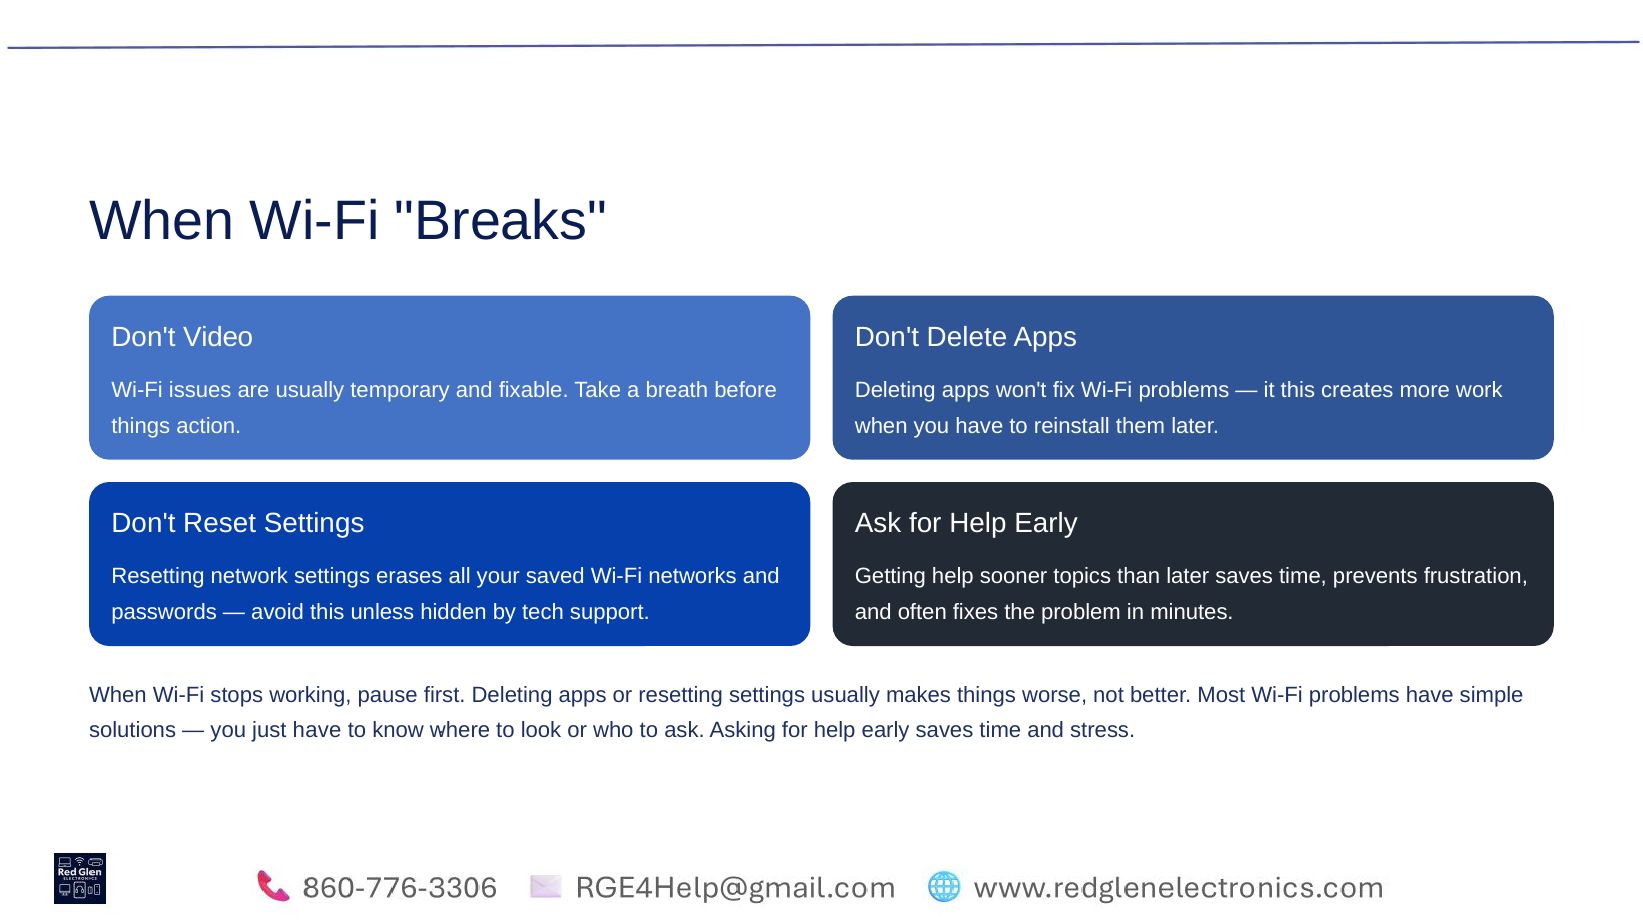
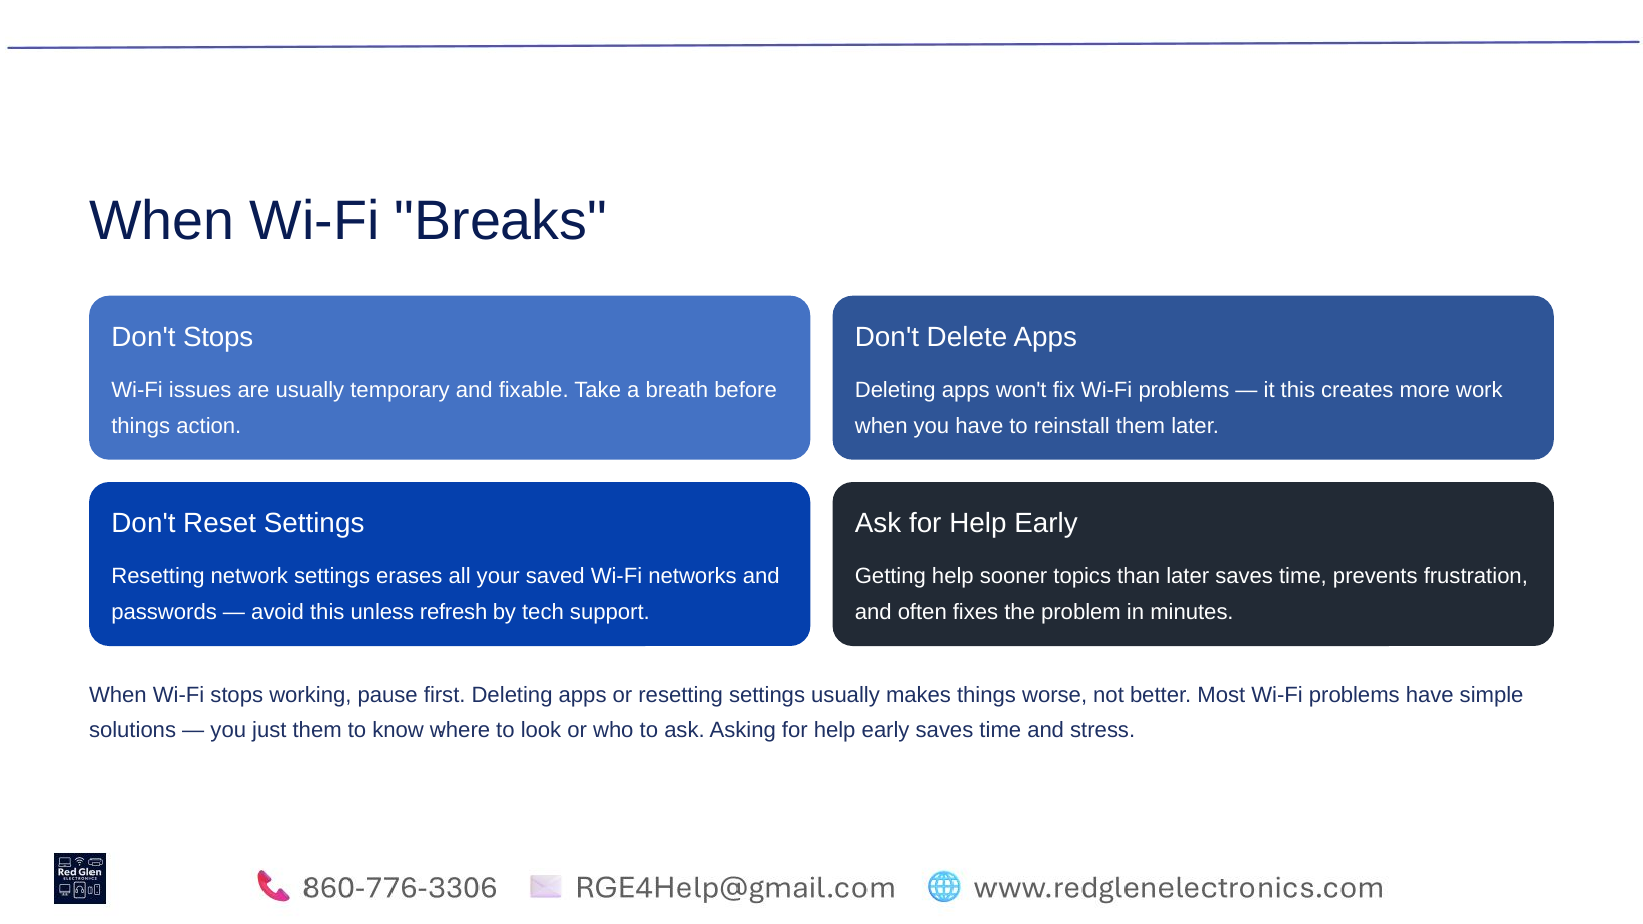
Don't Video: Video -> Stops
hidden: hidden -> refresh
just have: have -> them
